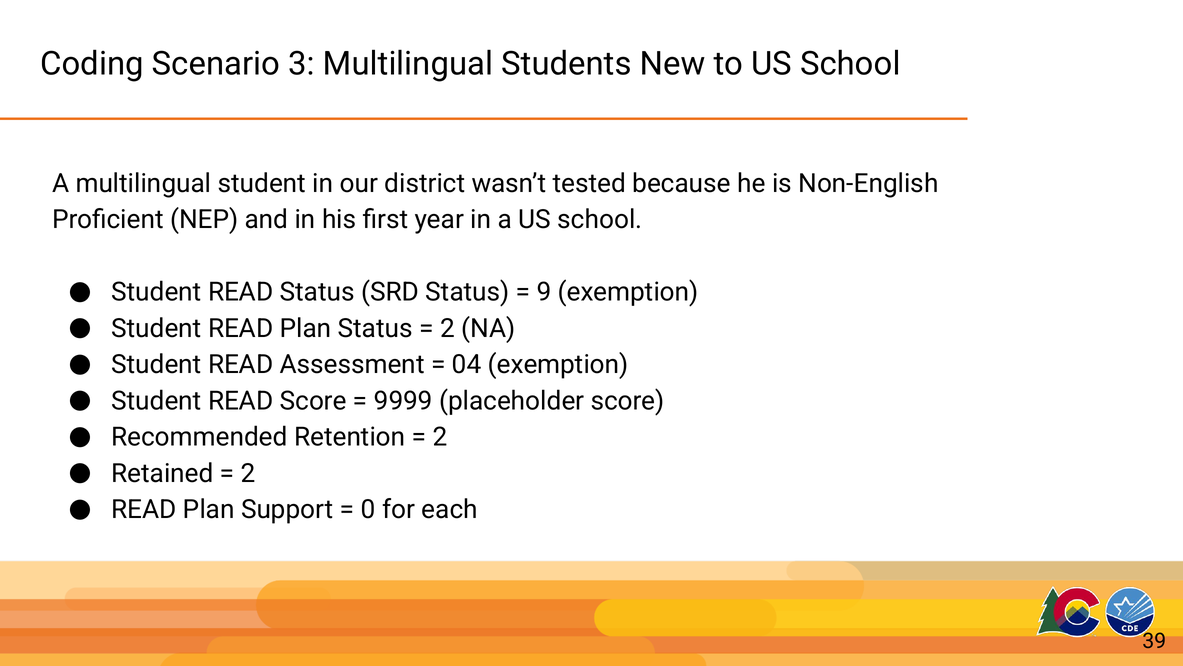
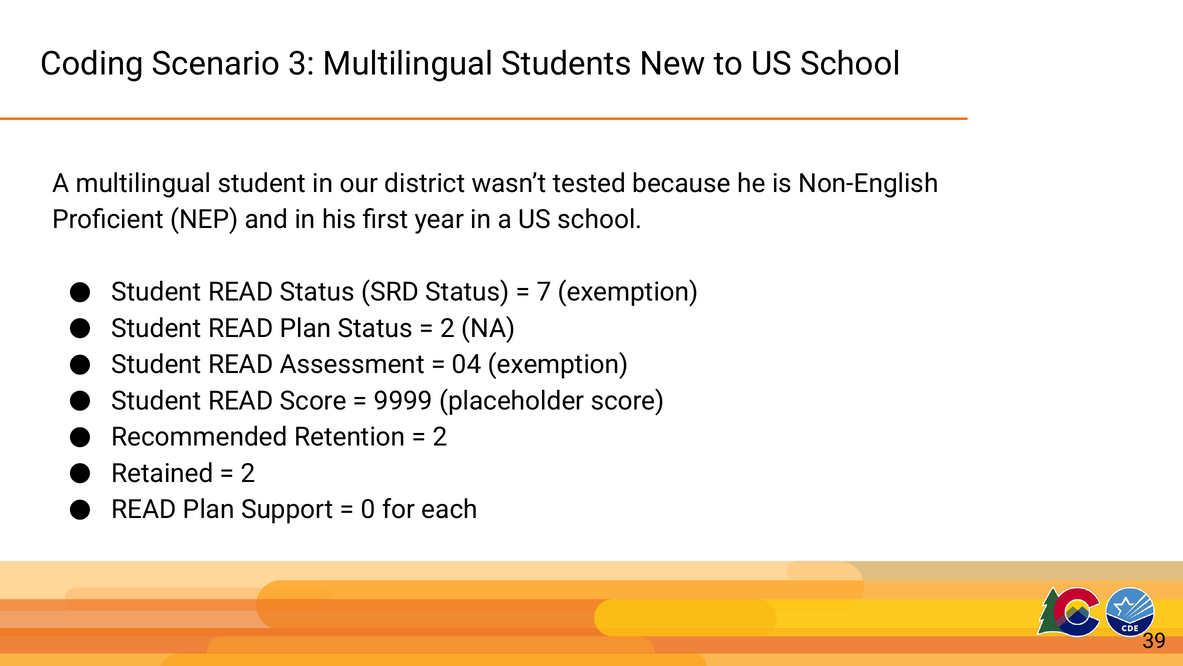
9: 9 -> 7
